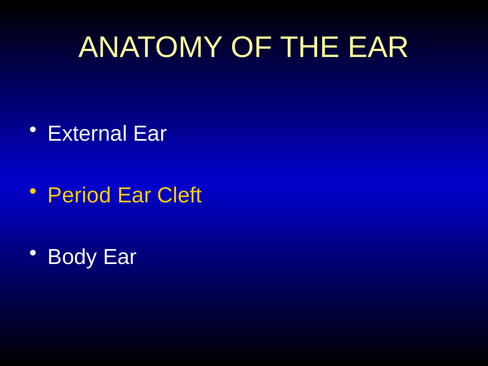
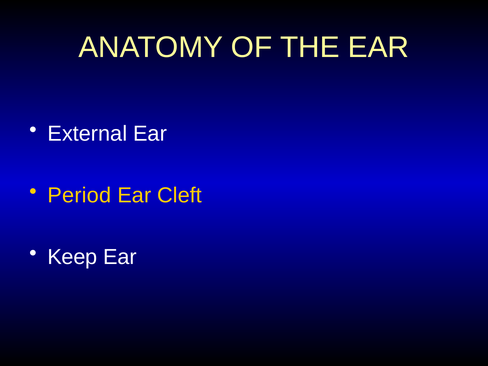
Body: Body -> Keep
